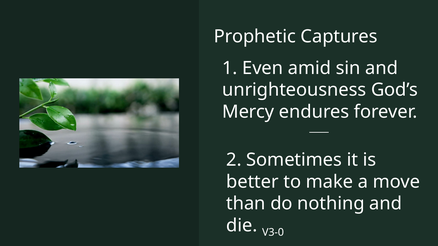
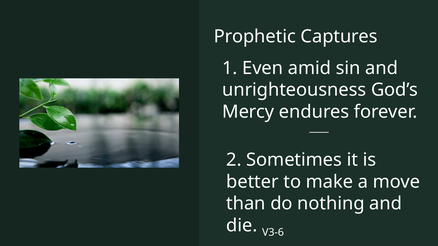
V3-0: V3-0 -> V3-6
